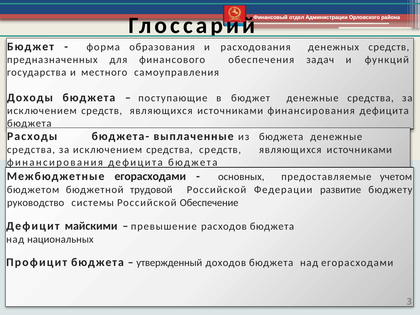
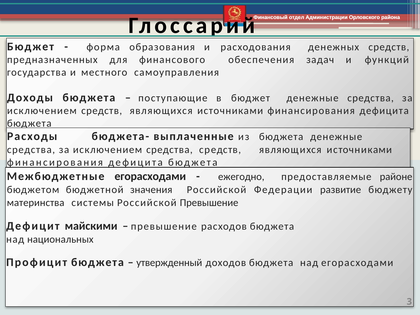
основных: основных -> ежегодно
учетом: учетом -> районе
трудовой: трудовой -> значения
руководство: руководство -> материнства
Российской Обеспечение: Обеспечение -> Превышение
